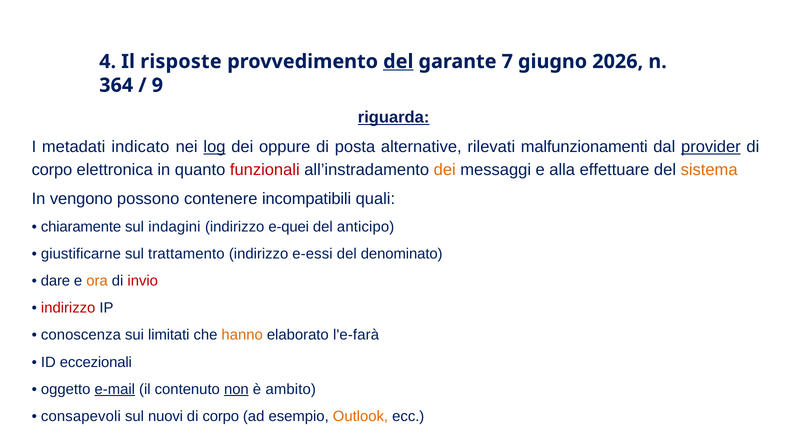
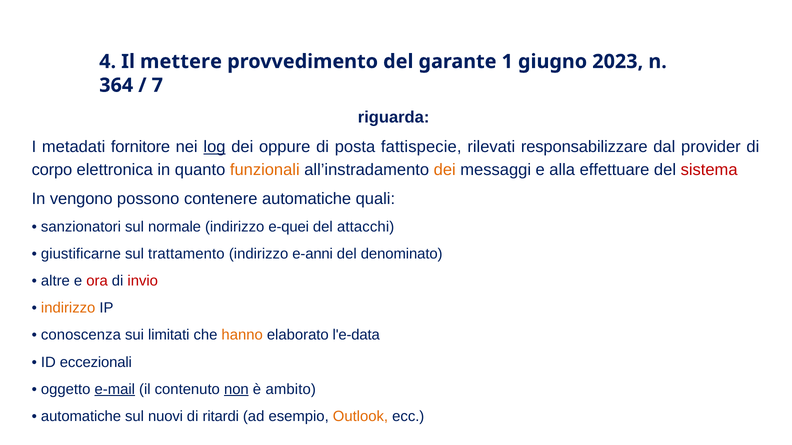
risposte: risposte -> mettere
del at (398, 62) underline: present -> none
7: 7 -> 1
2026: 2026 -> 2023
9: 9 -> 7
riguarda underline: present -> none
indicato: indicato -> fornitore
alternative: alternative -> fattispecie
malfunzionamenti: malfunzionamenti -> responsabilizzare
provider underline: present -> none
funzionali colour: red -> orange
sistema colour: orange -> red
contenere incompatibili: incompatibili -> automatiche
chiaramente: chiaramente -> sanzionatori
indagini: indagini -> normale
anticipo: anticipo -> attacchi
e-essi: e-essi -> e-anni
dare: dare -> altre
ora colour: orange -> red
indirizzo at (68, 308) colour: red -> orange
l'e-farà: l'e-farà -> l'e-data
consapevoli at (81, 417): consapevoli -> automatiche
corpo at (221, 417): corpo -> ritardi
